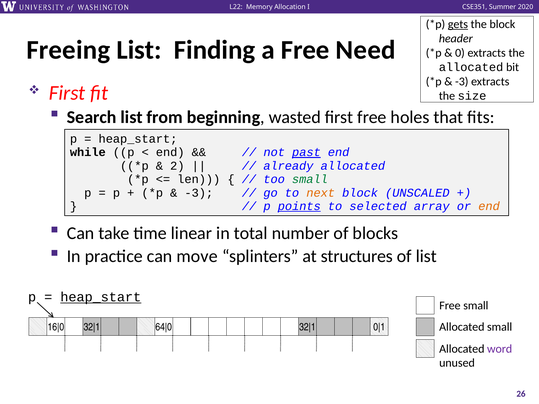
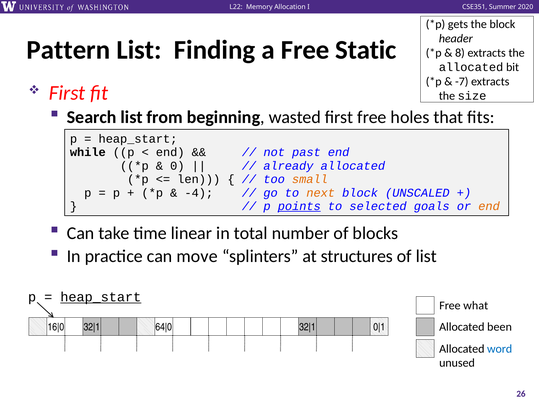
gets underline: present -> none
Freeing: Freeing -> Pattern
Need: Need -> Static
0: 0 -> 8
-3 at (462, 82): -3 -> -7
past underline: present -> none
2: 2 -> 0
small at (310, 179) colour: green -> orange
-3 at (199, 193): -3 -> -4
array: array -> goals
Free small: small -> what
Allocated small: small -> been
word colour: purple -> blue
